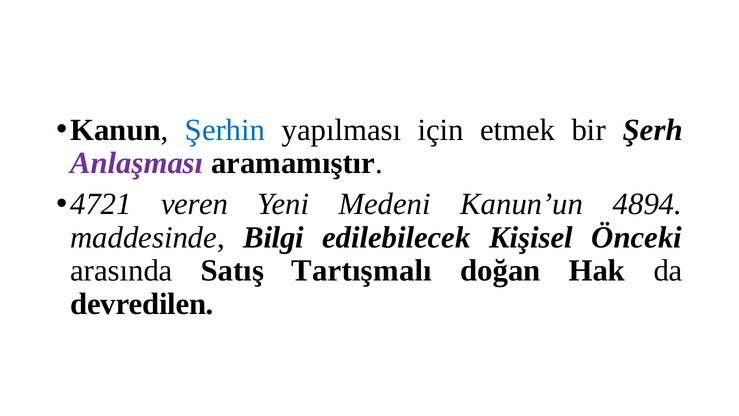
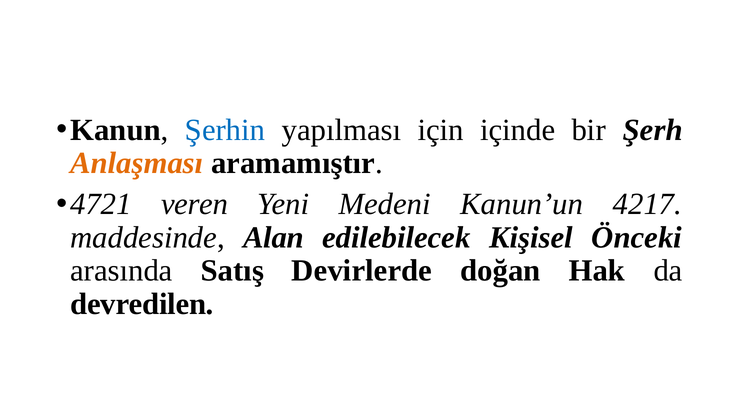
etmek: etmek -> içinde
Anlaşması colour: purple -> orange
4894: 4894 -> 4217
Bilgi: Bilgi -> Alan
Tartışmalı: Tartışmalı -> Devirlerde
